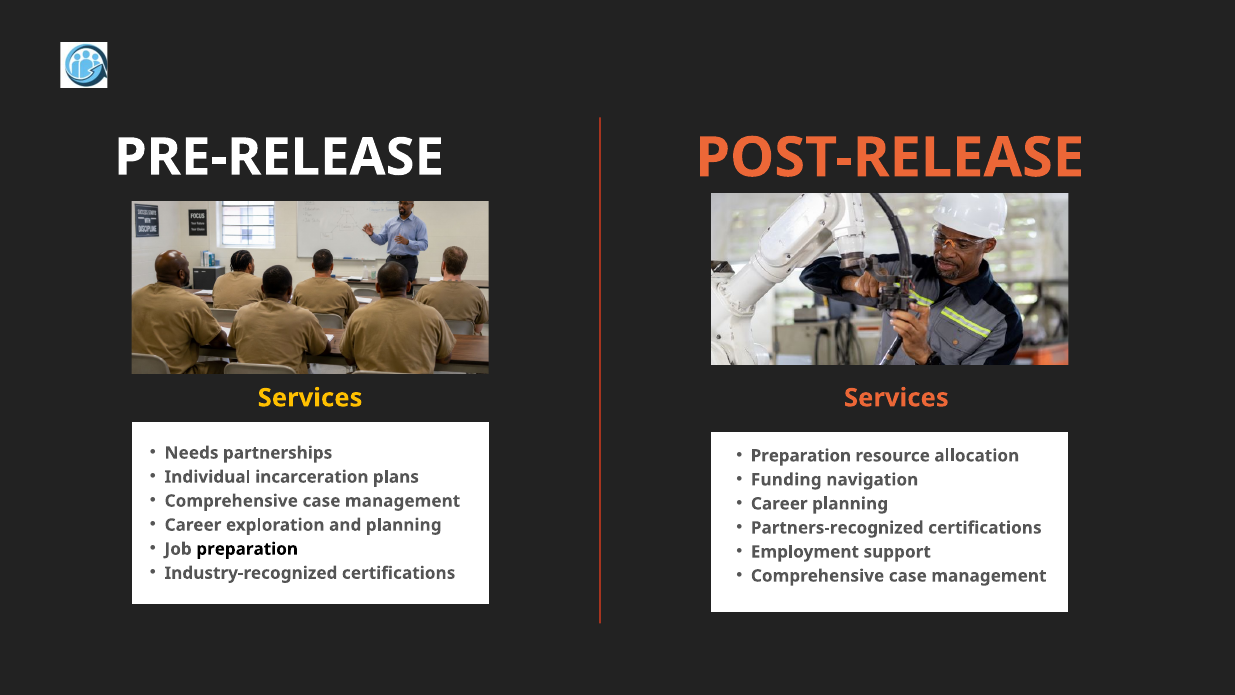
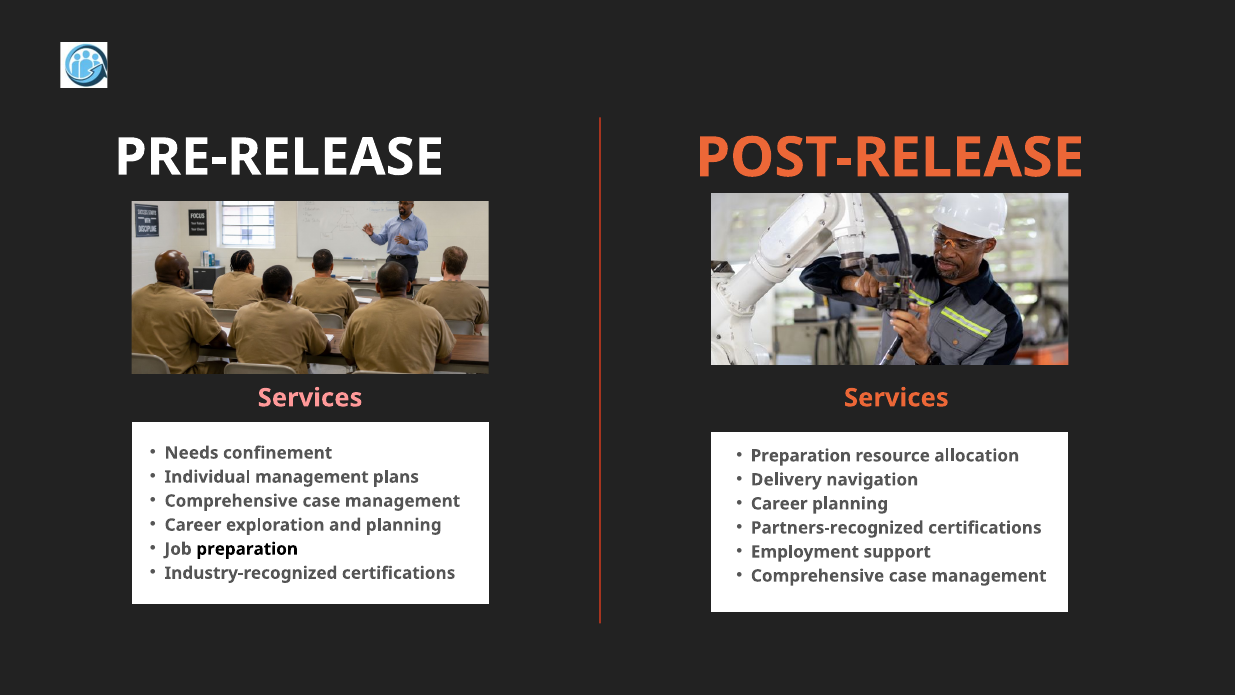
Services at (310, 398) colour: yellow -> pink
partnerships: partnerships -> confinement
Individual incarceration: incarceration -> management
Funding: Funding -> Delivery
